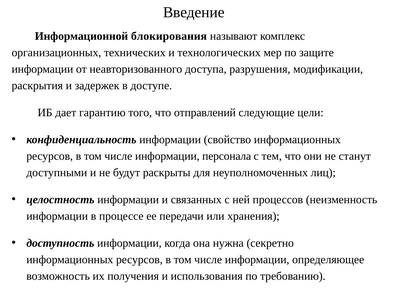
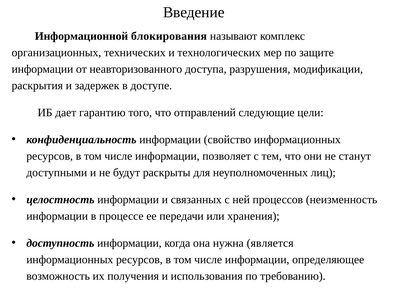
персонала: персонала -> позволяет
секретно: секретно -> является
